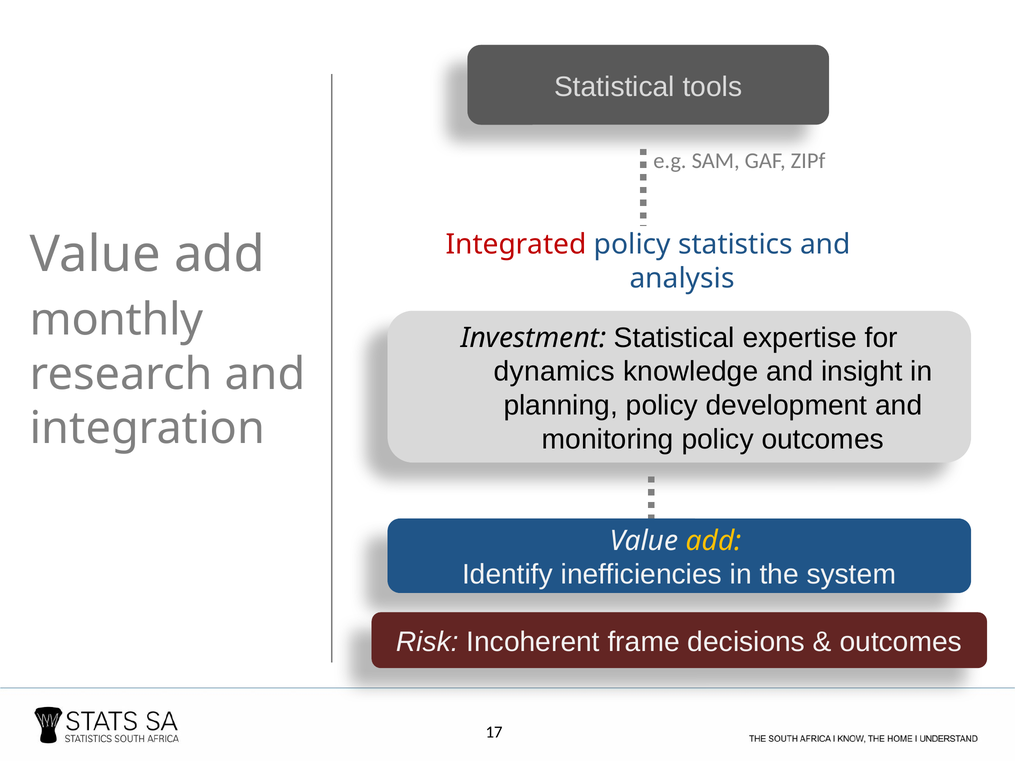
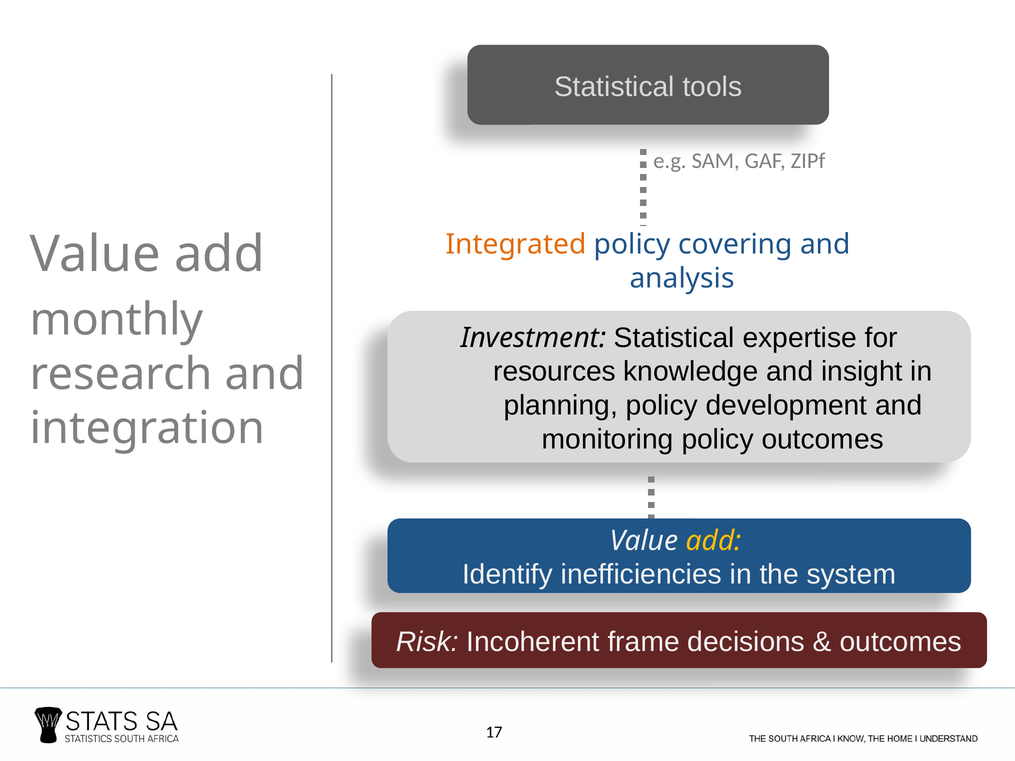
Integrated colour: red -> orange
statistics: statistics -> covering
dynamics: dynamics -> resources
